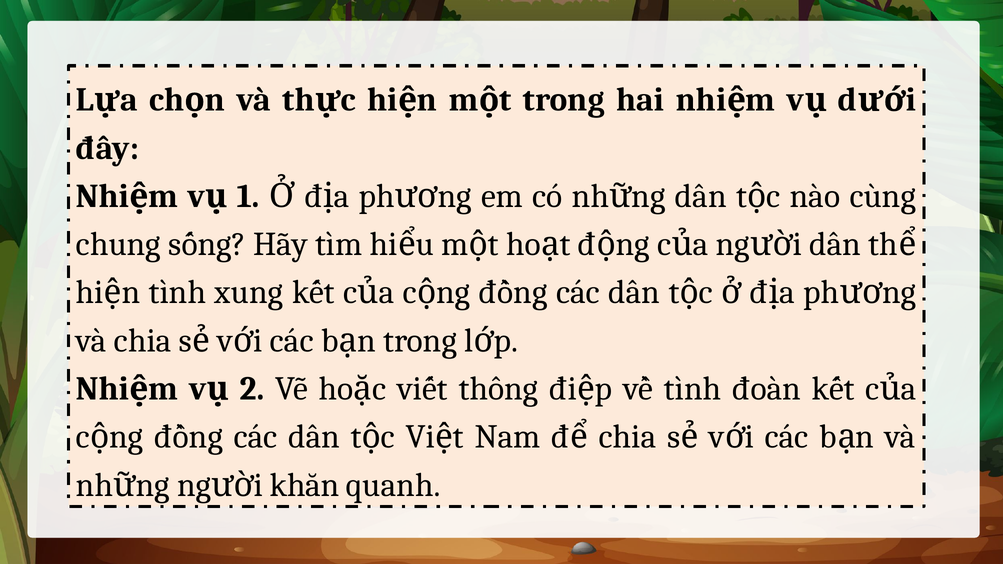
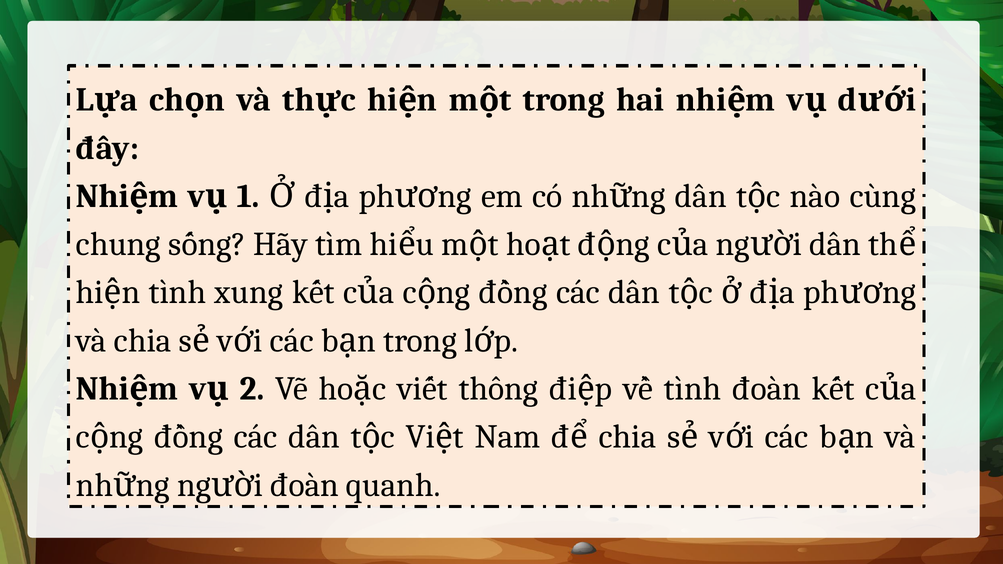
khăn at (305, 485): khăn -> đoàn
